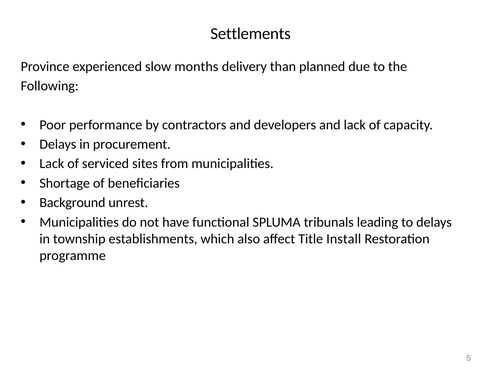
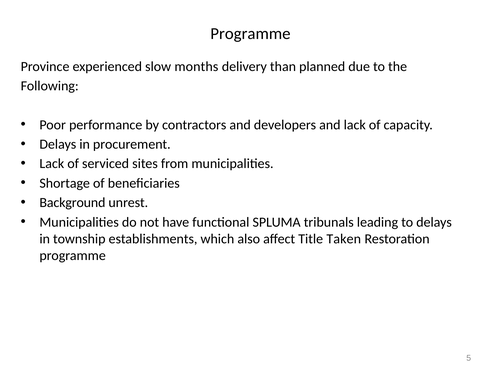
Settlements at (251, 34): Settlements -> Programme
Install: Install -> Taken
